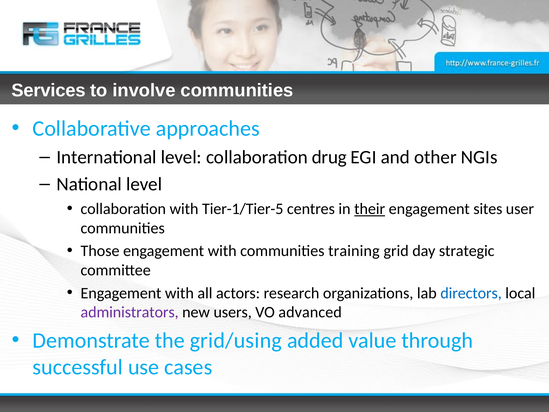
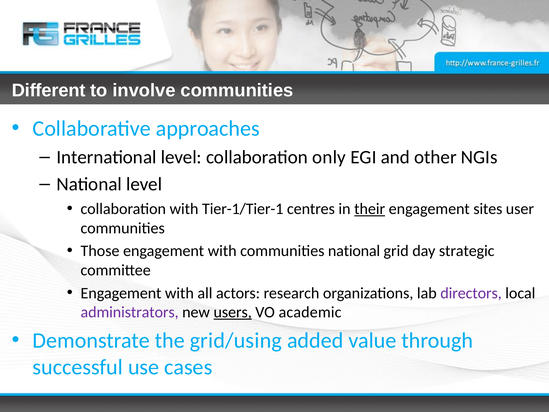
Services: Services -> Different
drug: drug -> only
Tier-1/Tier-5: Tier-1/Tier-5 -> Tier-1/Tier-1
communities training: training -> national
directors colour: blue -> purple
users underline: none -> present
advanced: advanced -> academic
